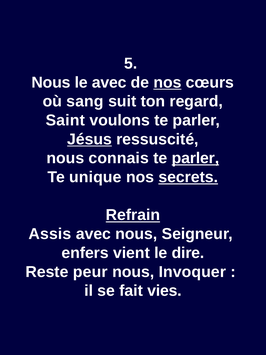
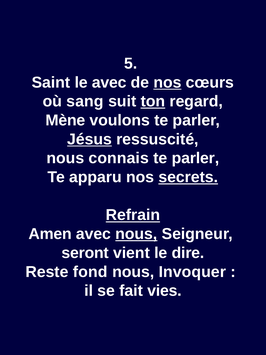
Nous at (51, 82): Nous -> Saint
ton underline: none -> present
Saint: Saint -> Mène
parler at (195, 158) underline: present -> none
unique: unique -> apparu
Assis: Assis -> Amen
nous at (136, 234) underline: none -> present
enfers: enfers -> seront
peur: peur -> fond
